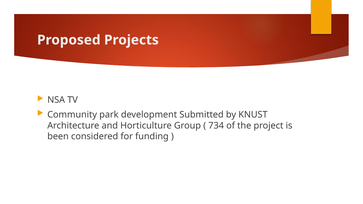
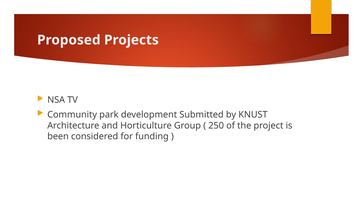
734: 734 -> 250
